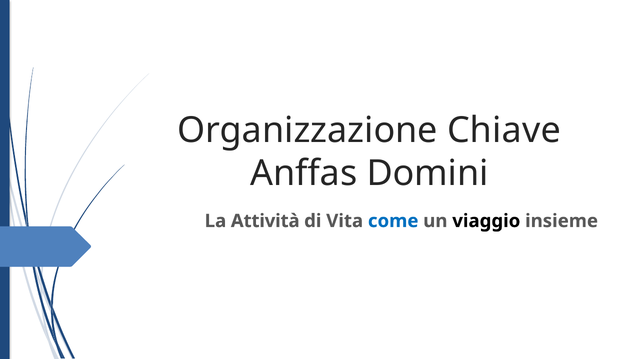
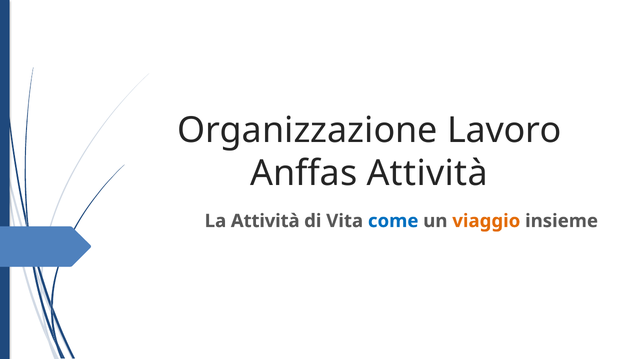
Chiave: Chiave -> Lavoro
Anffas Domini: Domini -> Attività
viaggio colour: black -> orange
